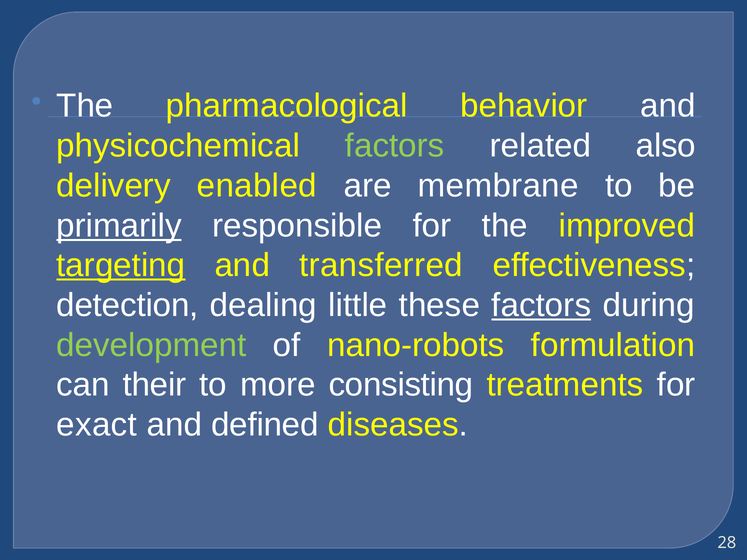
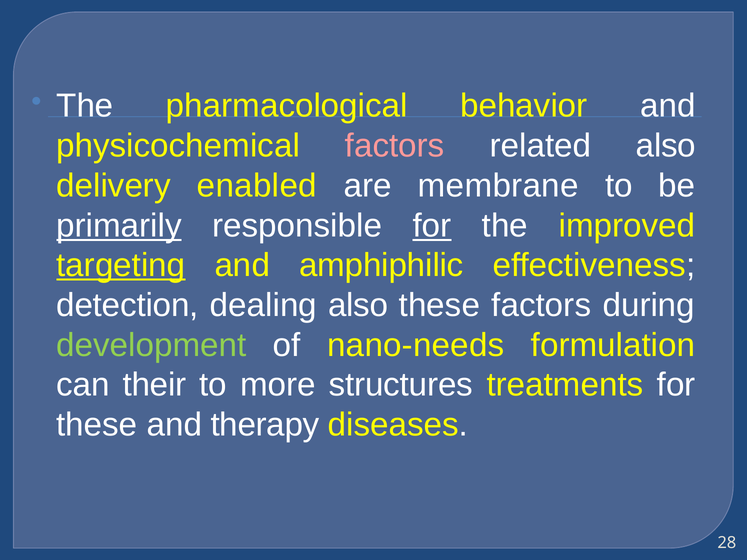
factors at (395, 146) colour: light green -> pink
for at (432, 226) underline: none -> present
transferred: transferred -> amphiphilic
dealing little: little -> also
factors at (541, 305) underline: present -> none
nano-robots: nano-robots -> nano-needs
consisting: consisting -> structures
exact at (97, 425): exact -> these
defined: defined -> therapy
